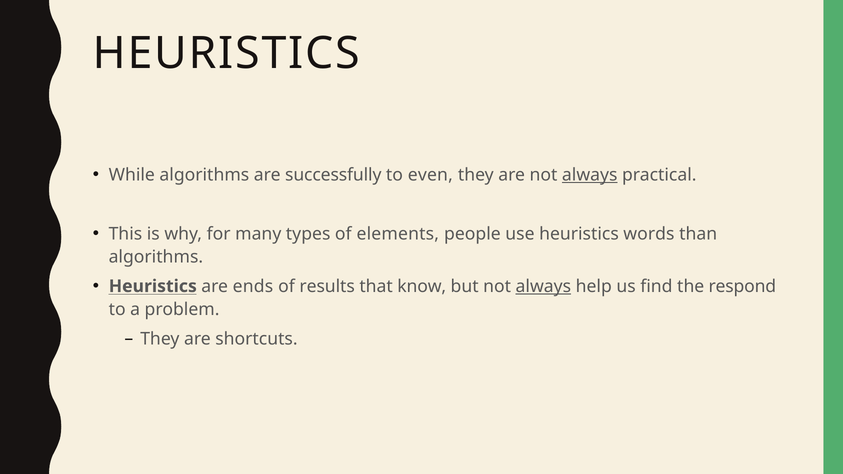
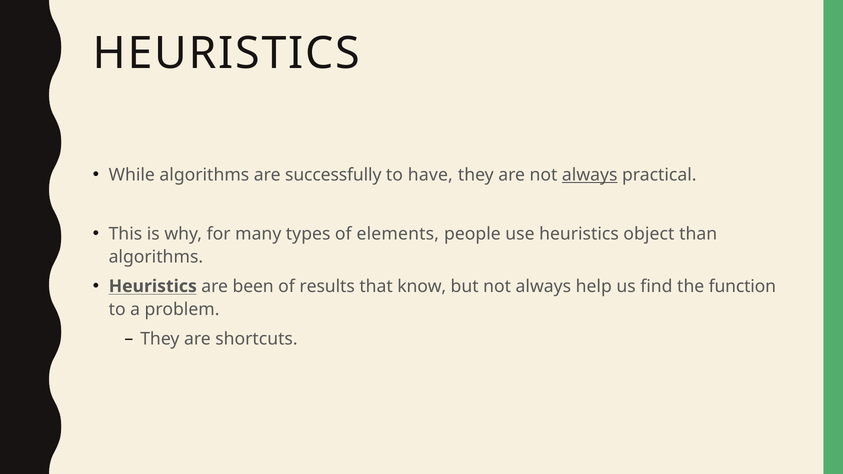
even: even -> have
words: words -> object
ends: ends -> been
always at (543, 286) underline: present -> none
respond: respond -> function
